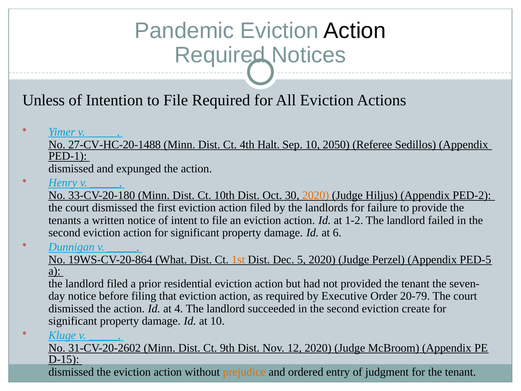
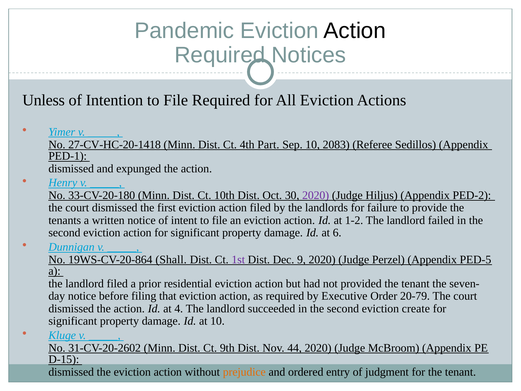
27-CV-HC-20-1488: 27-CV-HC-20-1488 -> 27-CV-HC-20-1418
Halt: Halt -> Part
2050: 2050 -> 2083
2020 at (316, 195) colour: orange -> purple
What: What -> Shall
1st colour: orange -> purple
5: 5 -> 9
12: 12 -> 44
